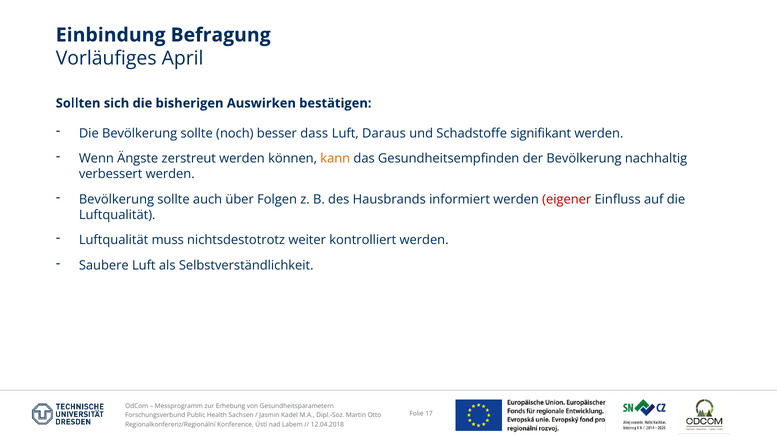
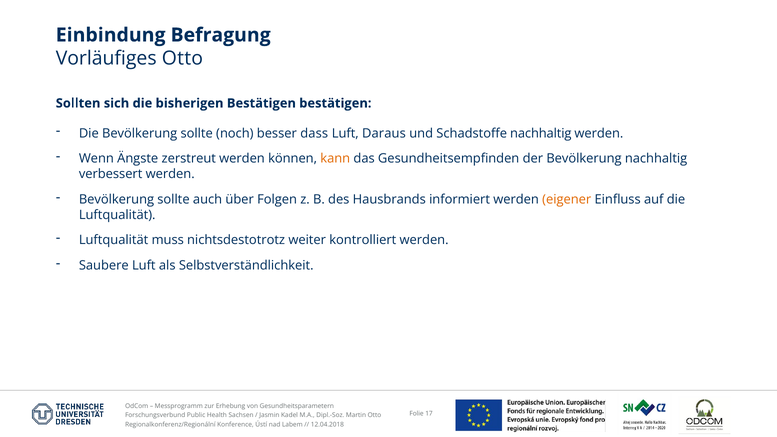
Vorläufiges April: April -> Otto
bisherigen Auswirken: Auswirken -> Bestätigen
Schadstoffe signifikant: signifikant -> nachhaltig
eigener colour: red -> orange
